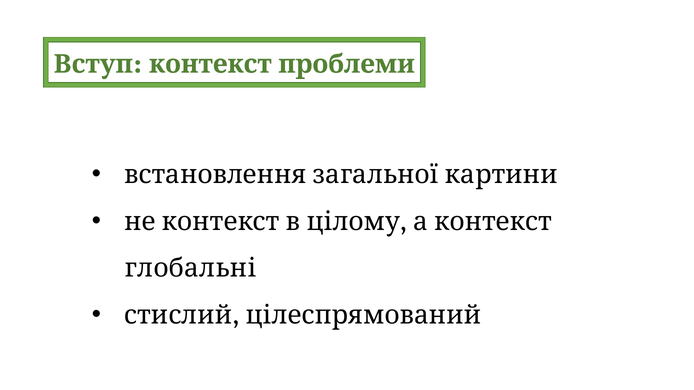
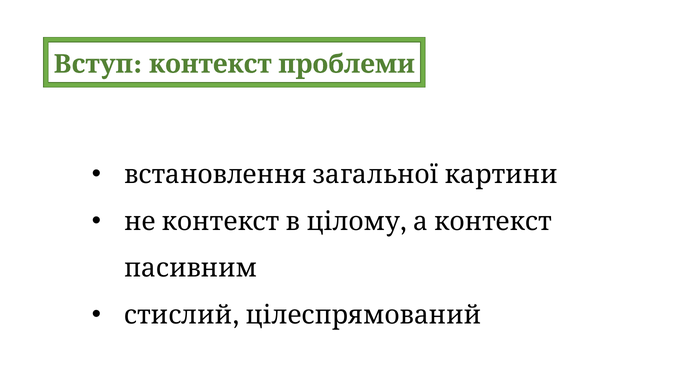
глобальні: глобальні -> пасивним
